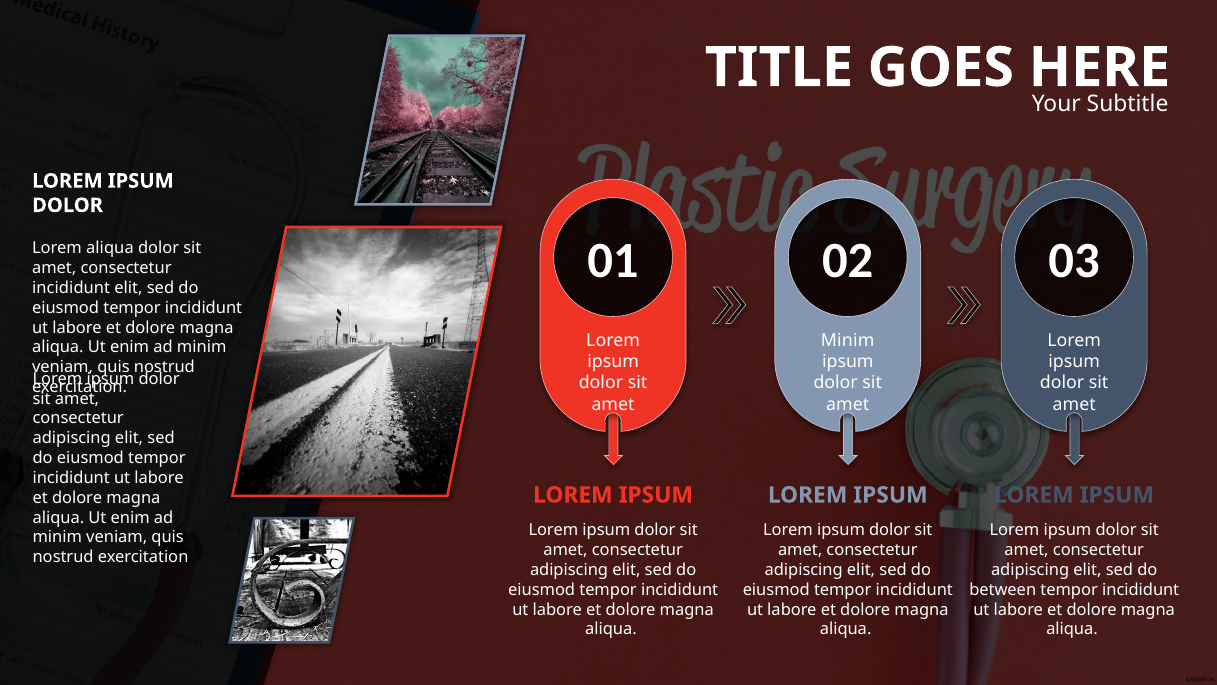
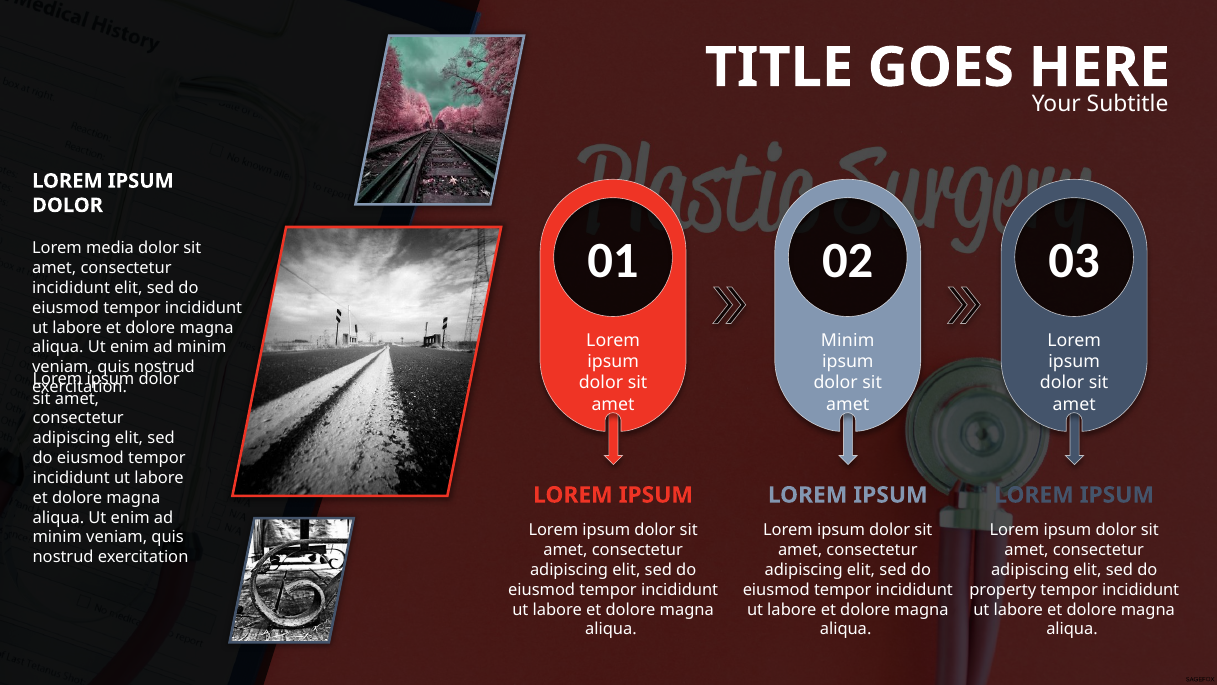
Lorem aliqua: aliqua -> media
between: between -> property
